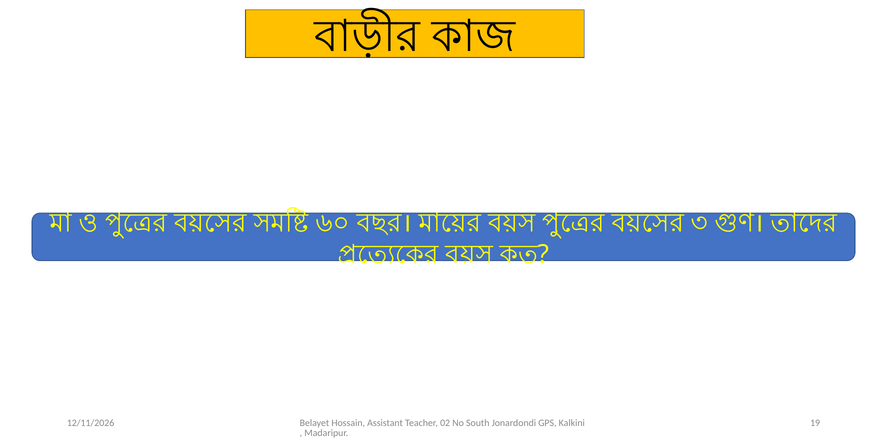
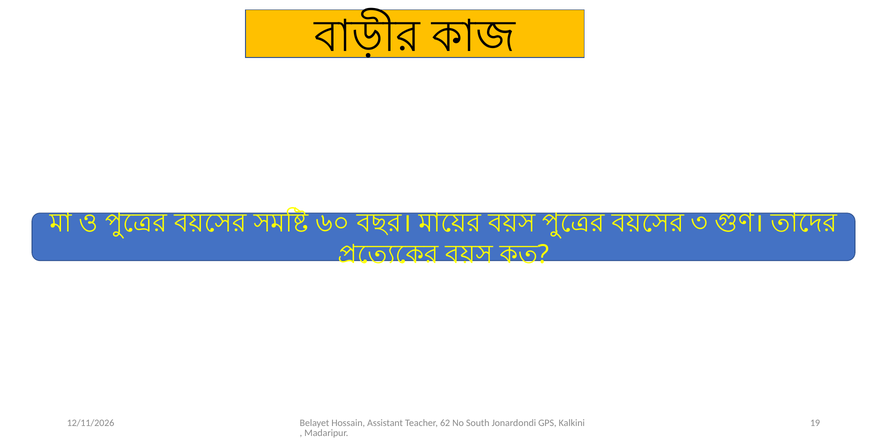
02: 02 -> 62
